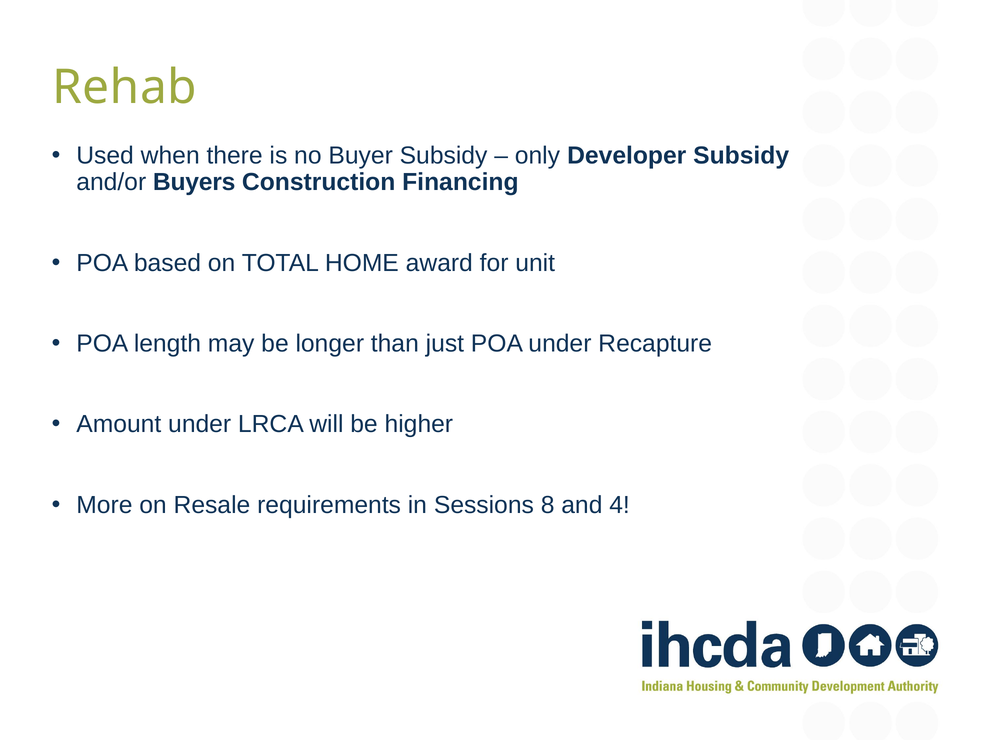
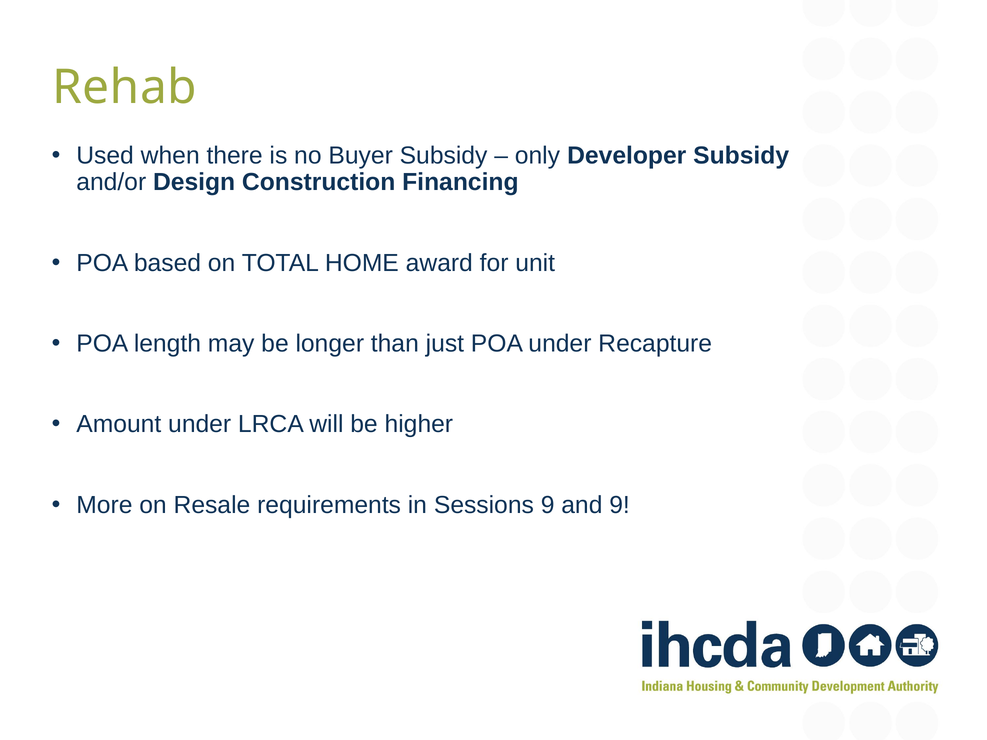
Buyers: Buyers -> Design
Sessions 8: 8 -> 9
and 4: 4 -> 9
